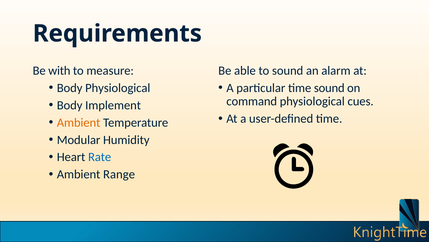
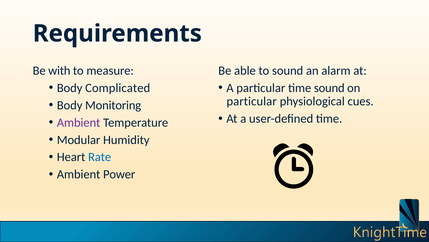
Body Physiological: Physiological -> Complicated
command at (252, 101): command -> particular
Implement: Implement -> Monitoring
Ambient at (79, 122) colour: orange -> purple
Range: Range -> Power
